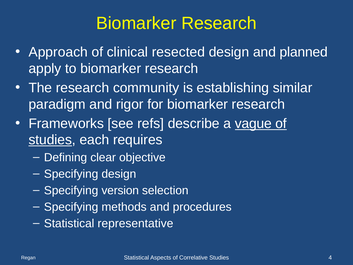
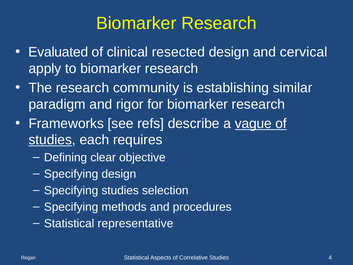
Approach: Approach -> Evaluated
planned: planned -> cervical
Specifying version: version -> studies
